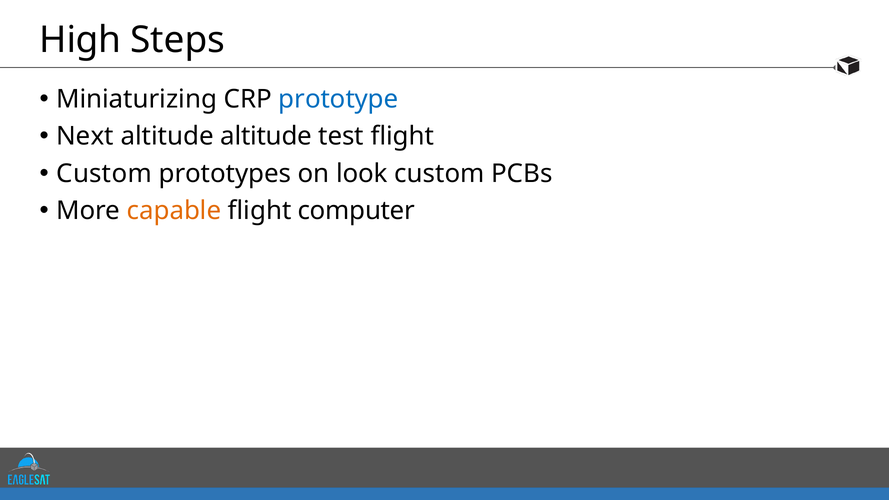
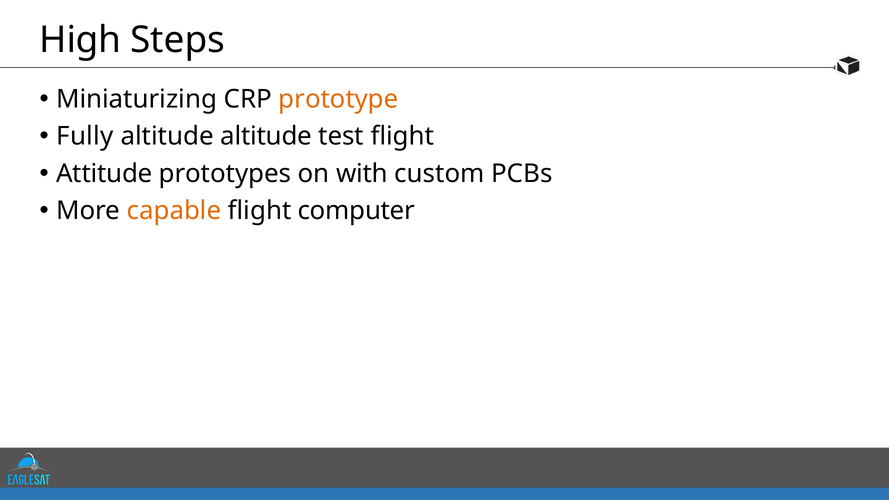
prototype colour: blue -> orange
Next: Next -> Fully
Custom at (104, 174): Custom -> Attitude
look: look -> with
